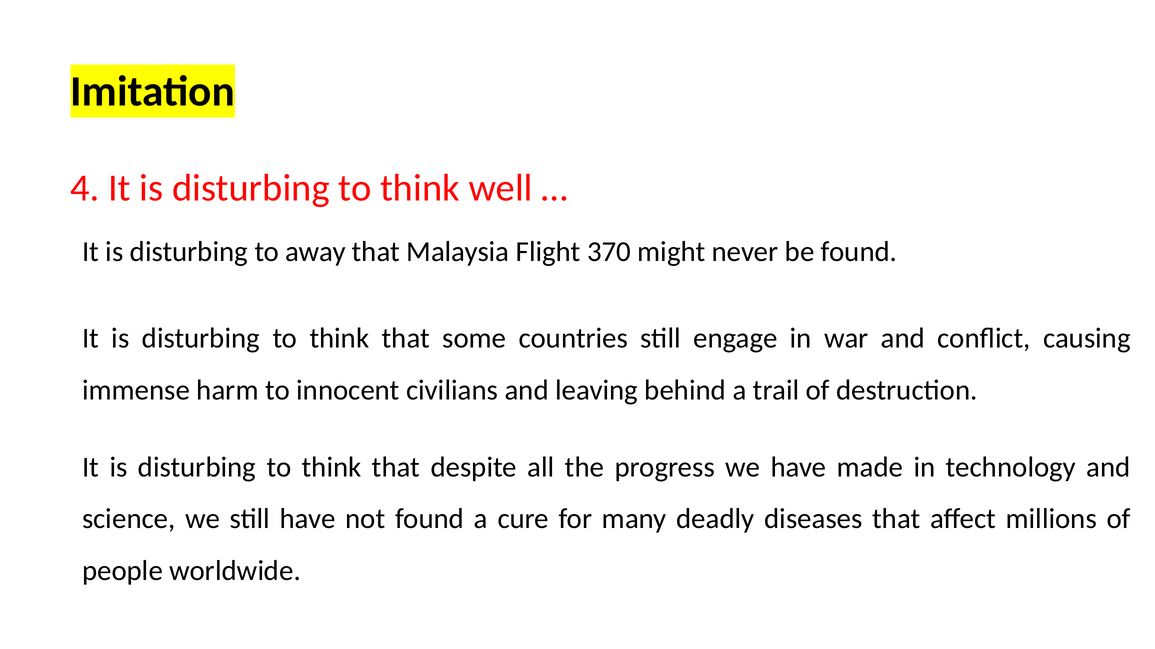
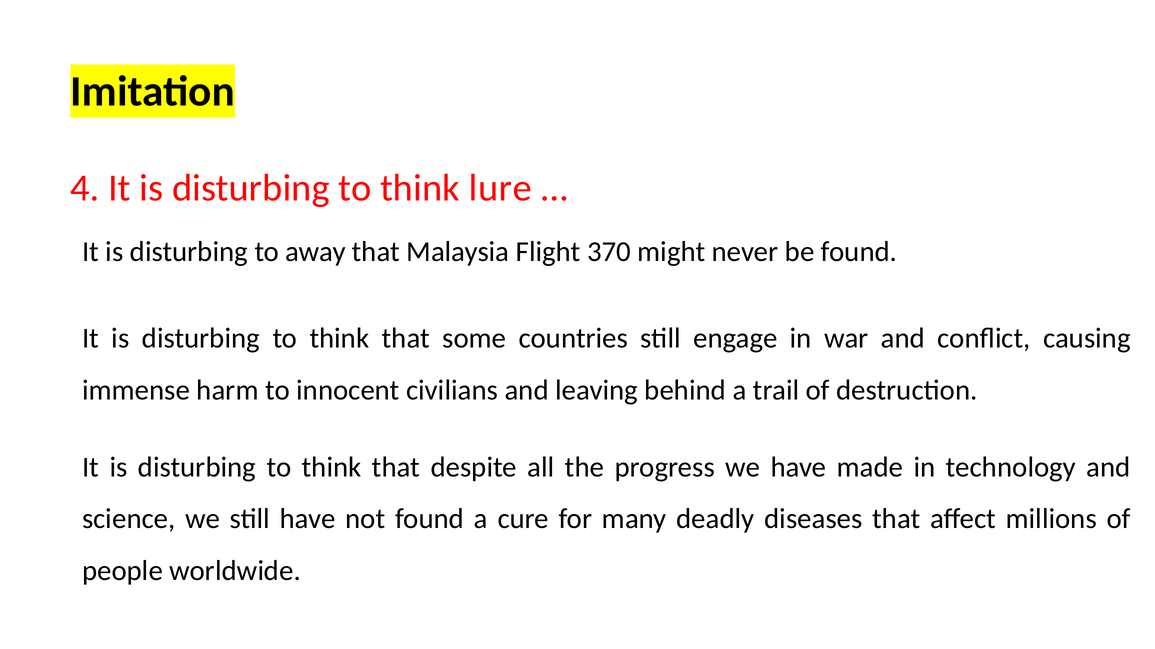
well: well -> lure
